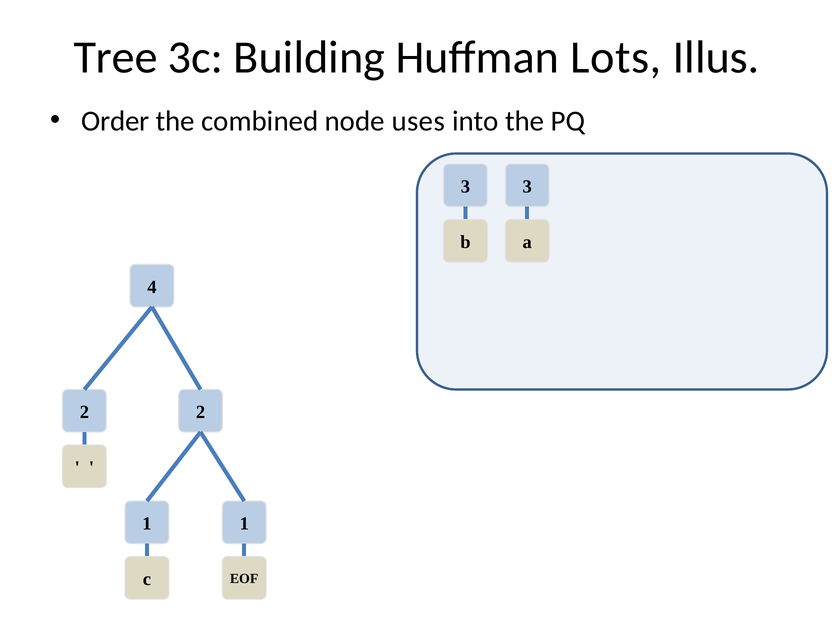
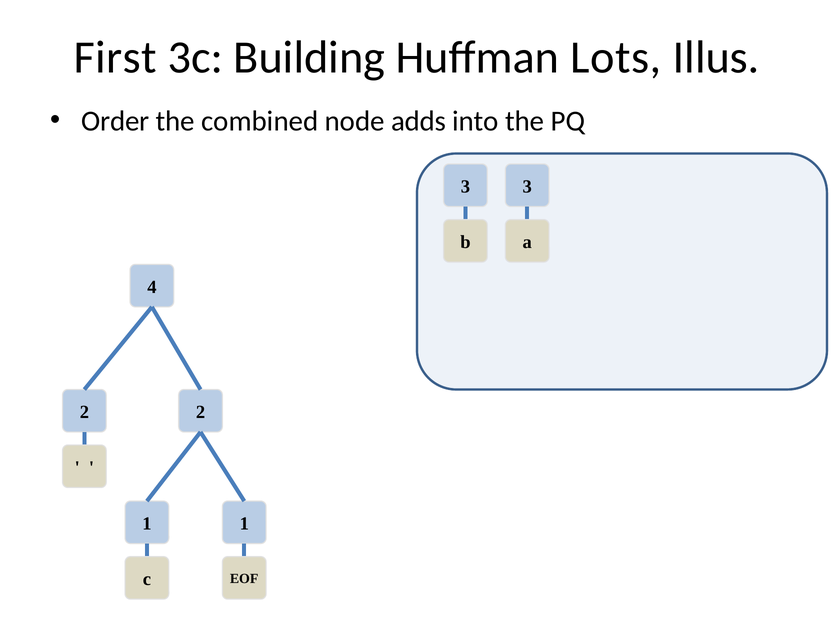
Tree: Tree -> First
uses: uses -> adds
